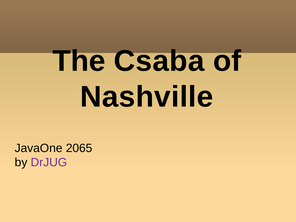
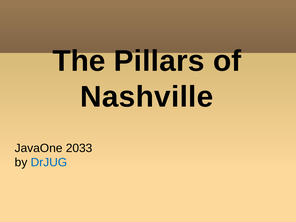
Csaba: Csaba -> Pillars
2065: 2065 -> 2033
DrJUG colour: purple -> blue
